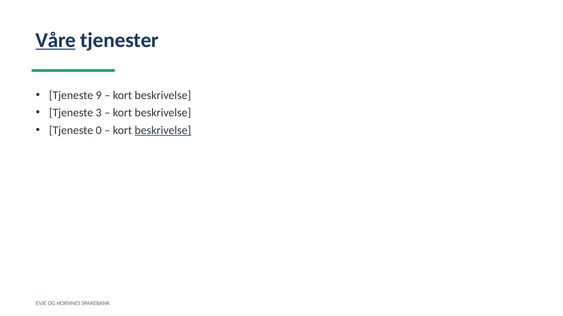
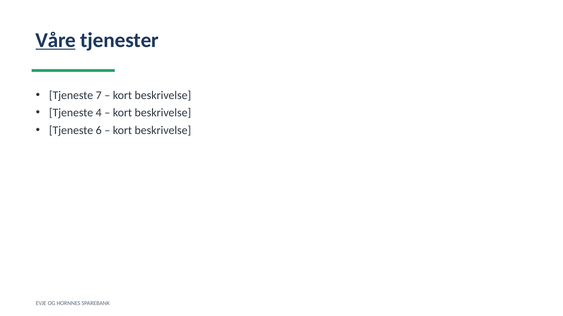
9: 9 -> 7
3: 3 -> 4
0: 0 -> 6
beskrivelse at (163, 131) underline: present -> none
